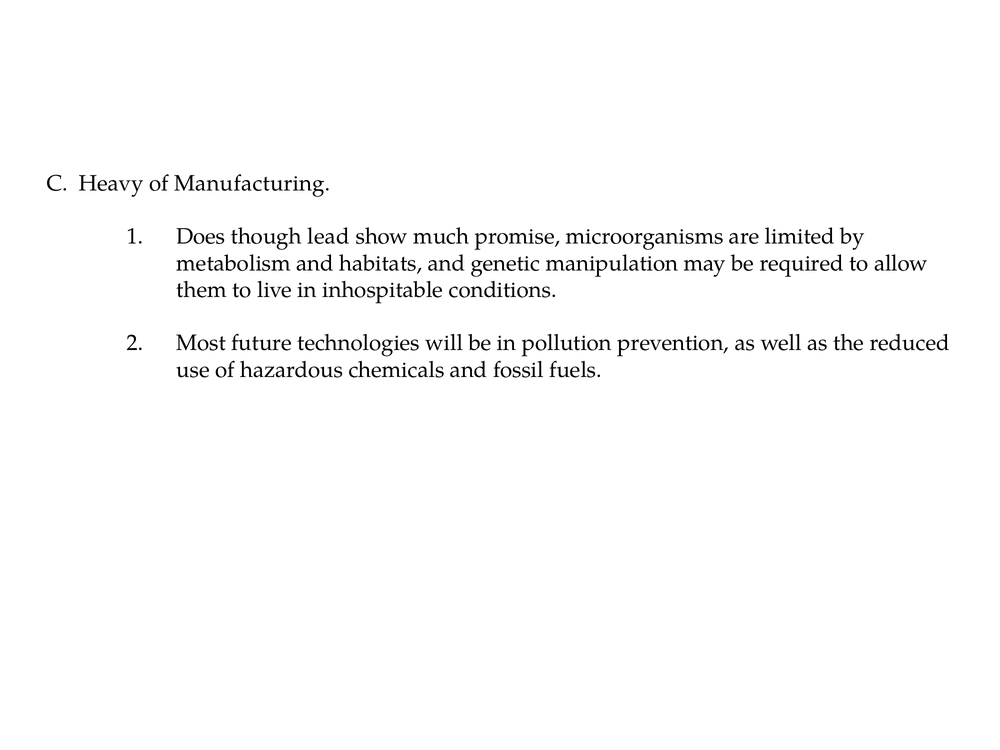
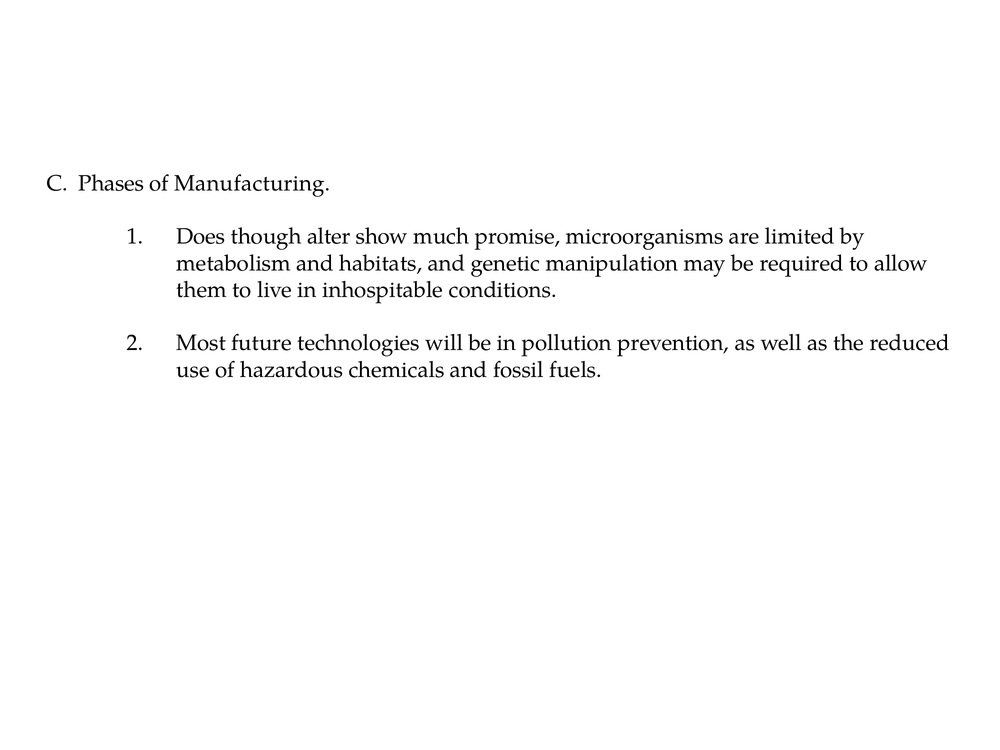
Heavy: Heavy -> Phases
lead: lead -> alter
